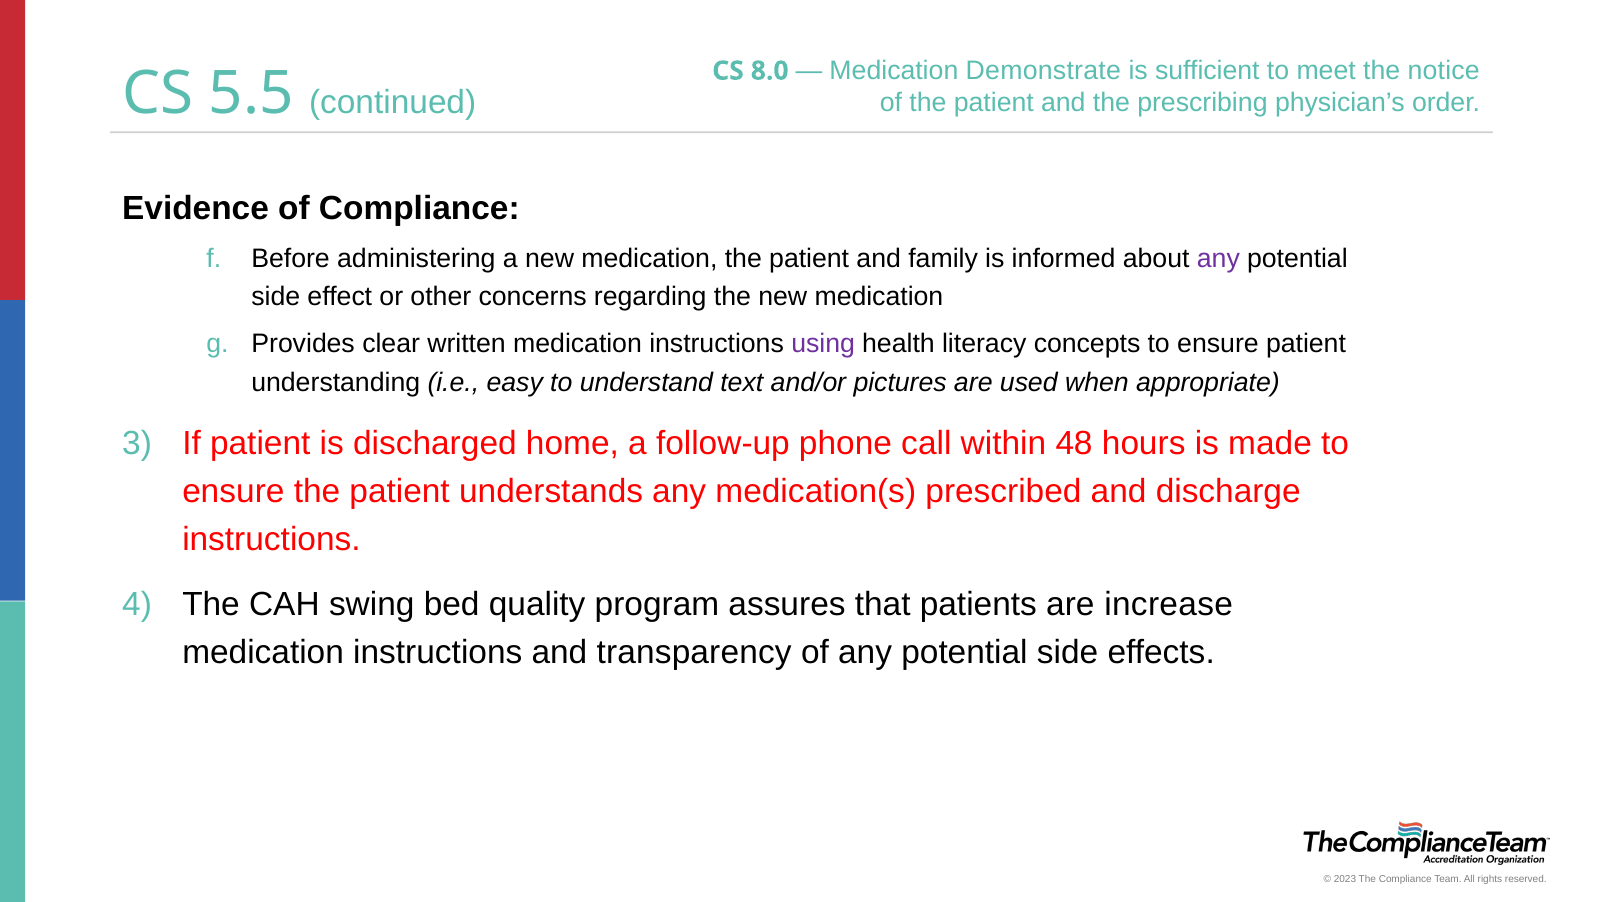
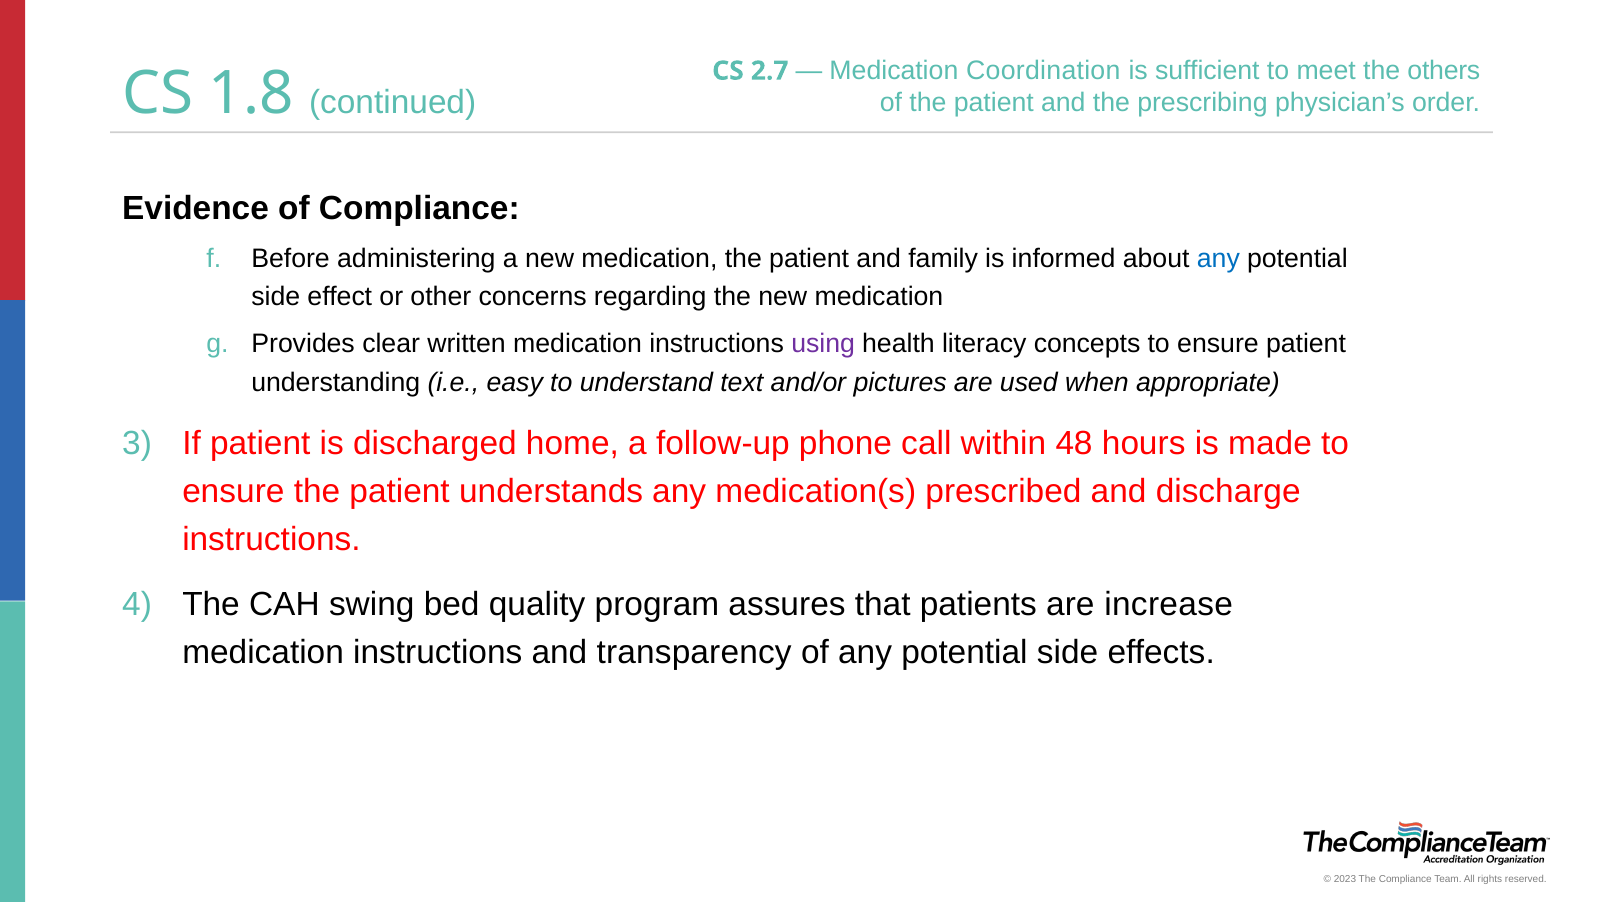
8.0: 8.0 -> 2.7
Demonstrate: Demonstrate -> Coordination
notice: notice -> others
5.5: 5.5 -> 1.8
any at (1218, 259) colour: purple -> blue
